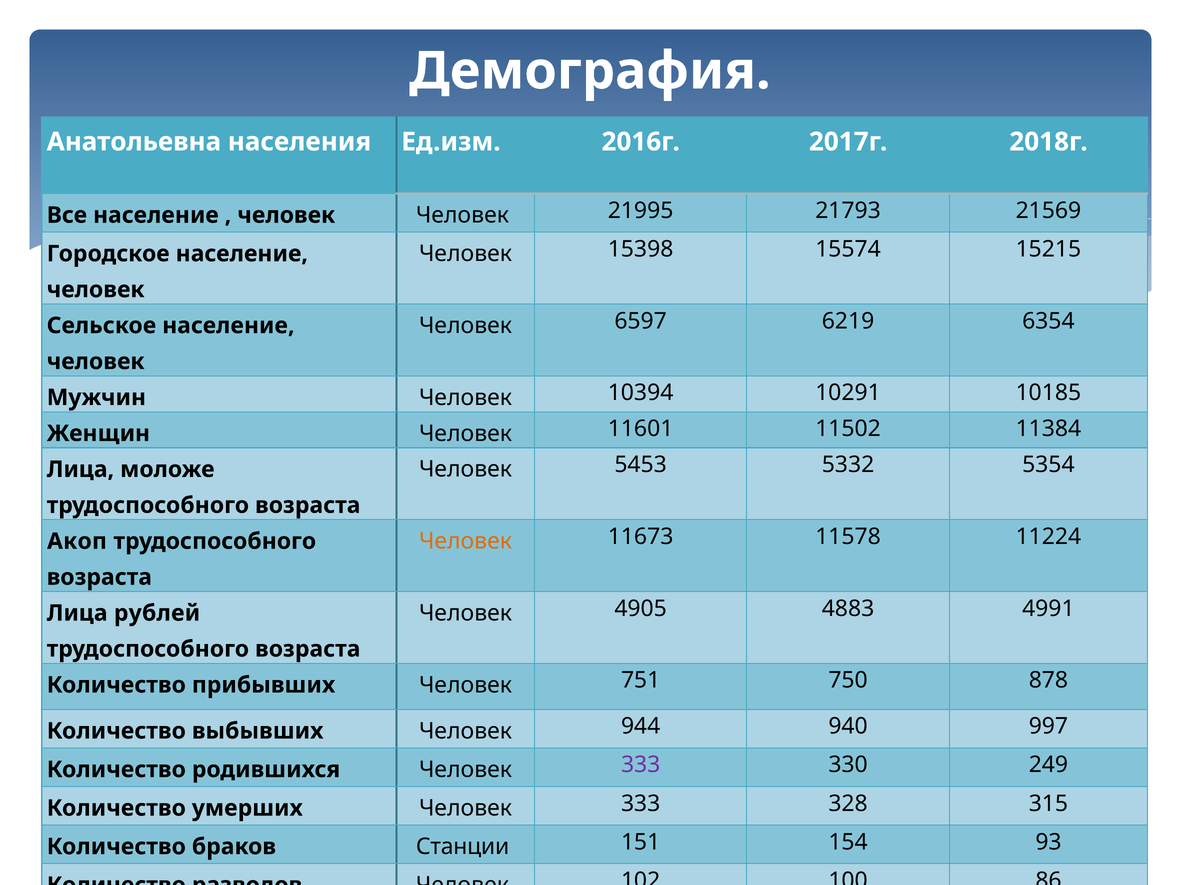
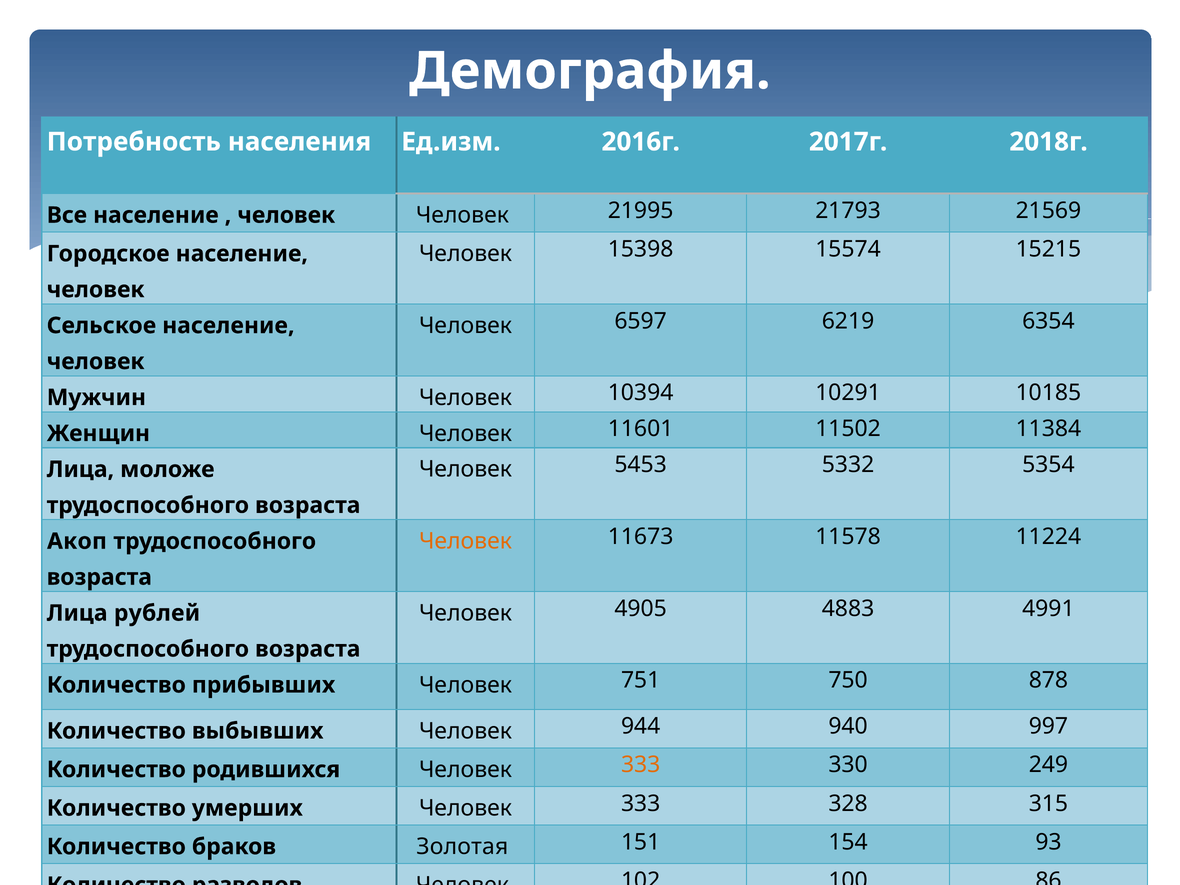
Анатольевна: Анатольевна -> Потребность
333 at (641, 765) colour: purple -> orange
Станции: Станции -> Золотая
